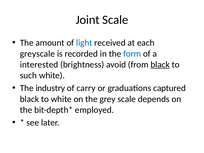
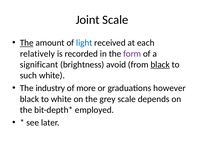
The at (27, 43) underline: none -> present
greyscale: greyscale -> relatively
form colour: blue -> purple
interested: interested -> significant
carry: carry -> more
captured: captured -> however
